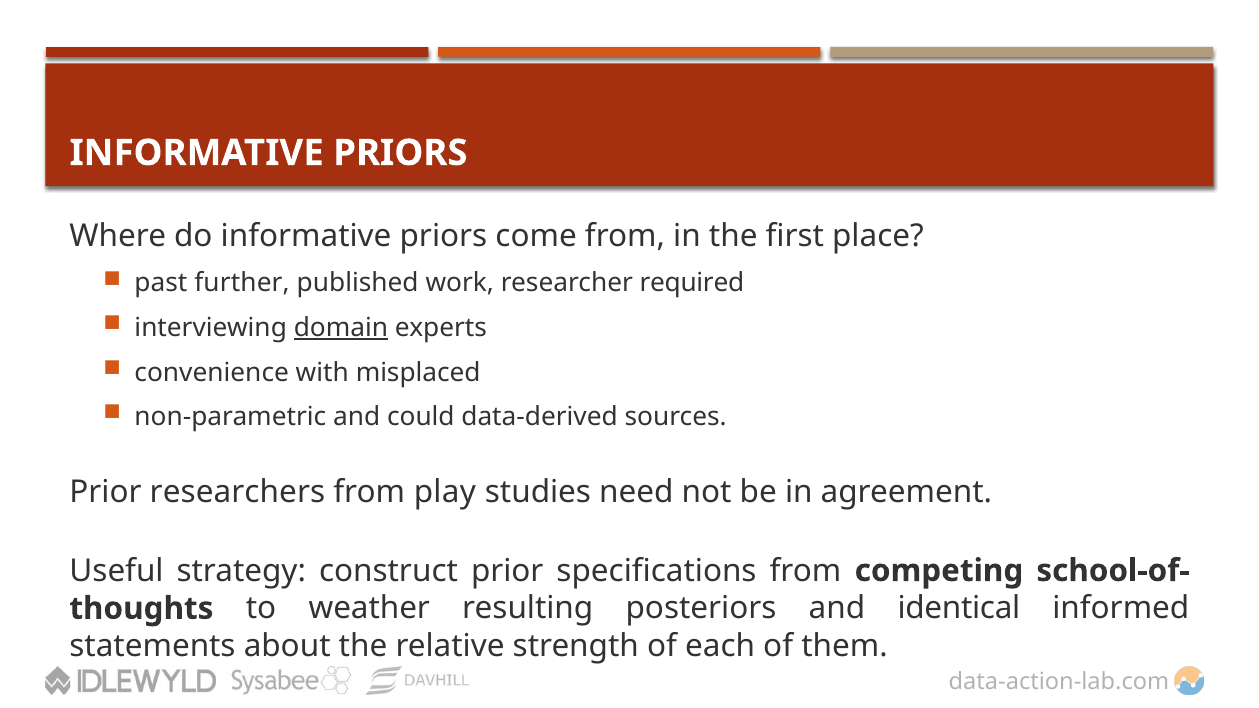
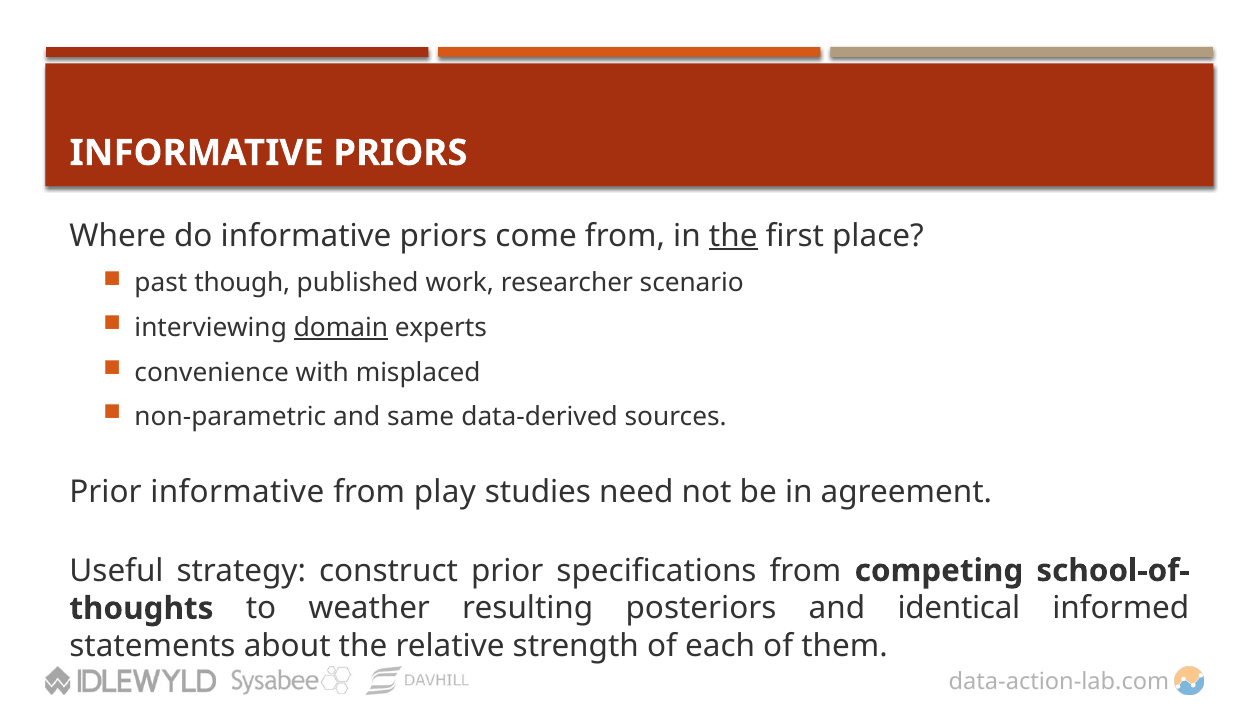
the at (733, 236) underline: none -> present
further: further -> though
required: required -> scenario
could: could -> same
Prior researchers: researchers -> informative
